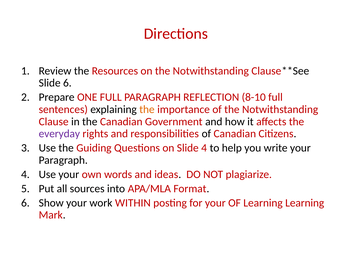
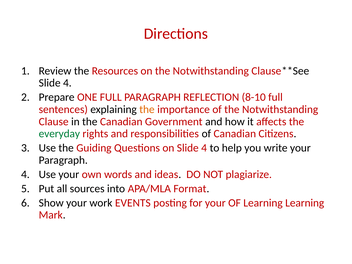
6 at (67, 83): 6 -> 4
everyday colour: purple -> green
WITHIN: WITHIN -> EVENTS
